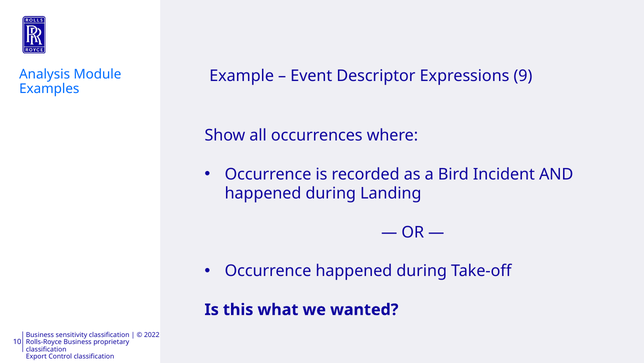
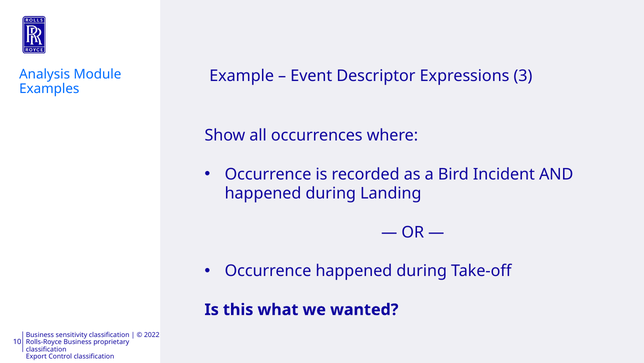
9: 9 -> 3
